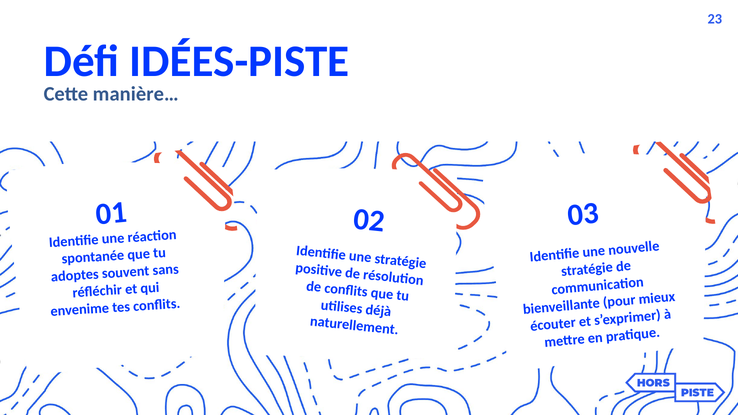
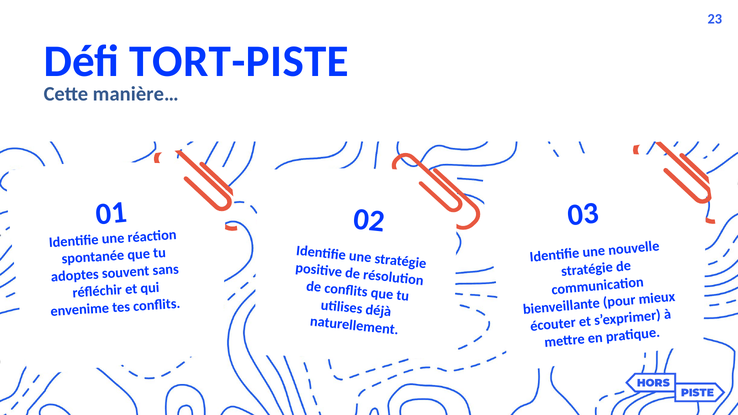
IDÉES-PISTE: IDÉES-PISTE -> TORT-PISTE
